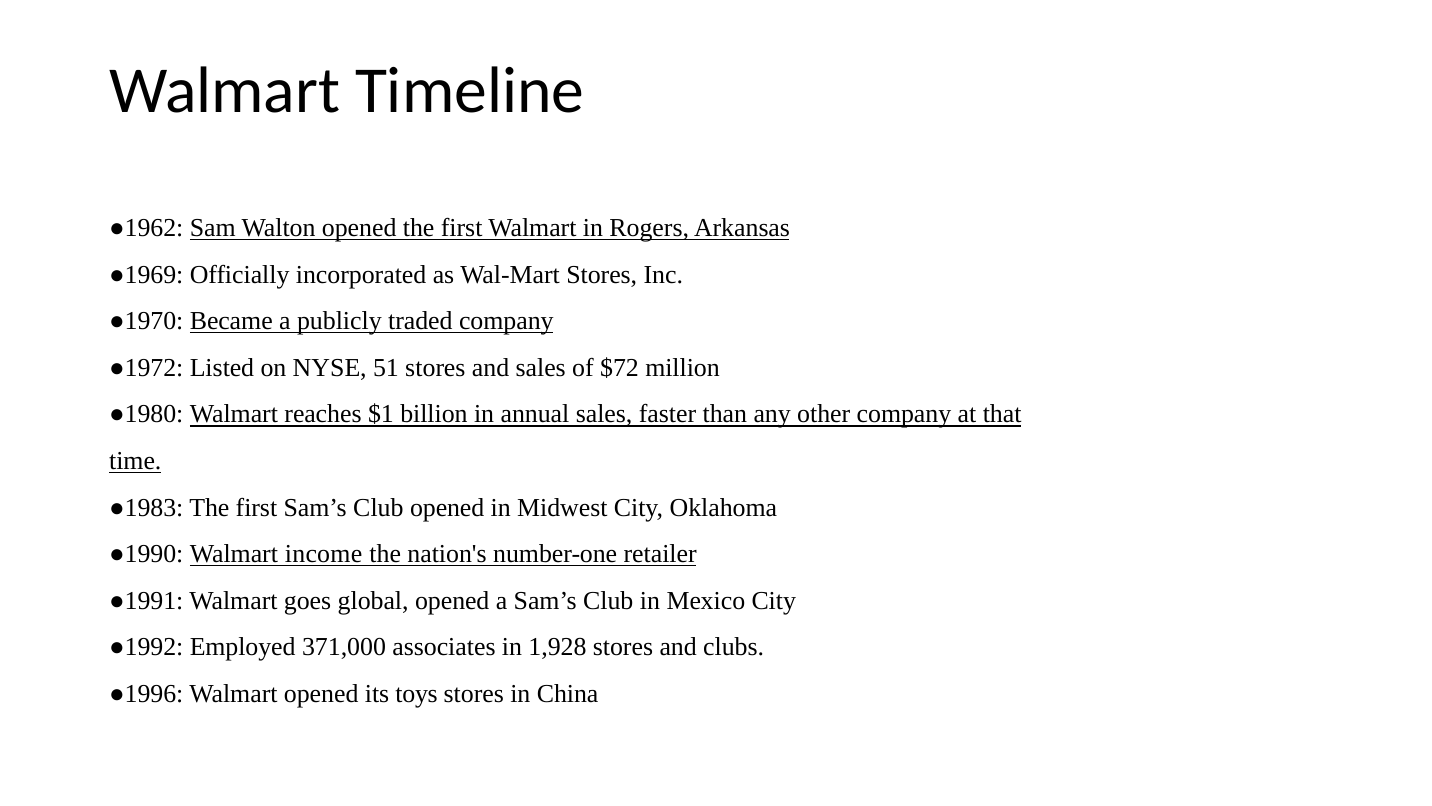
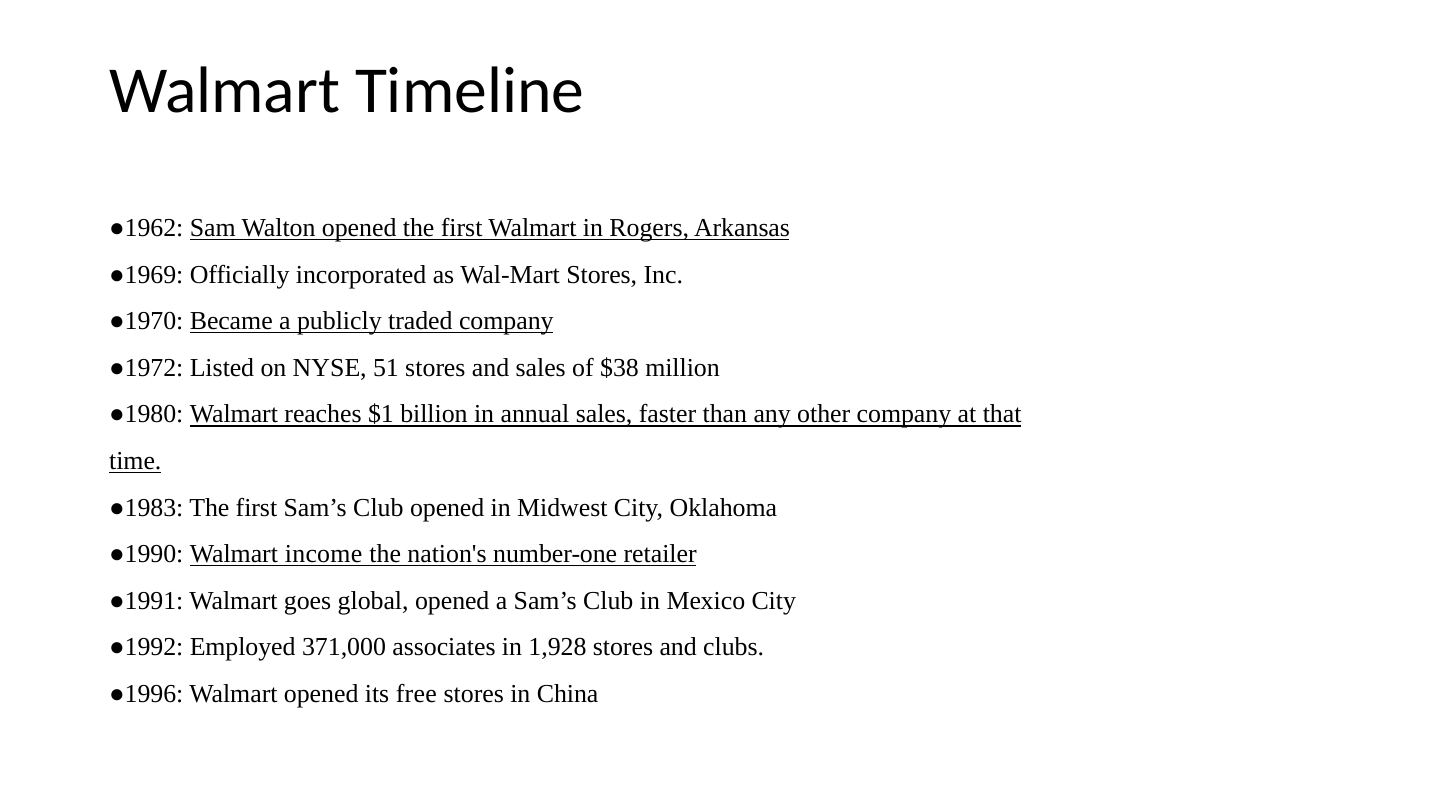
$72: $72 -> $38
toys: toys -> free
